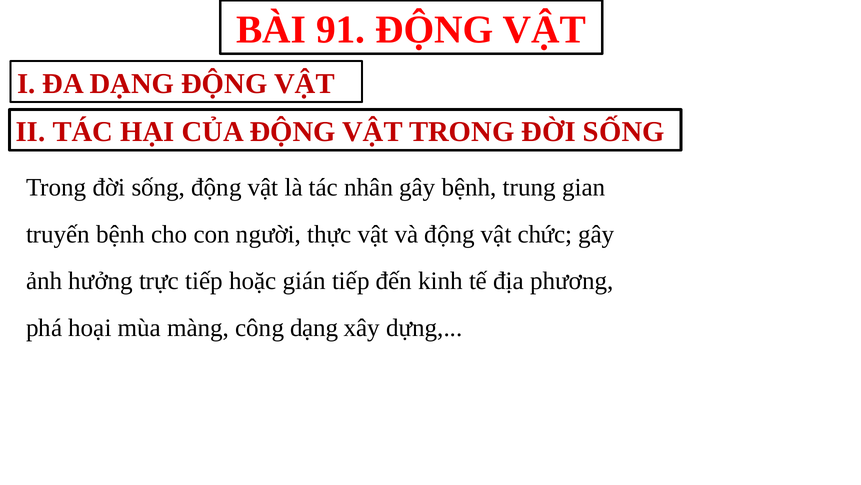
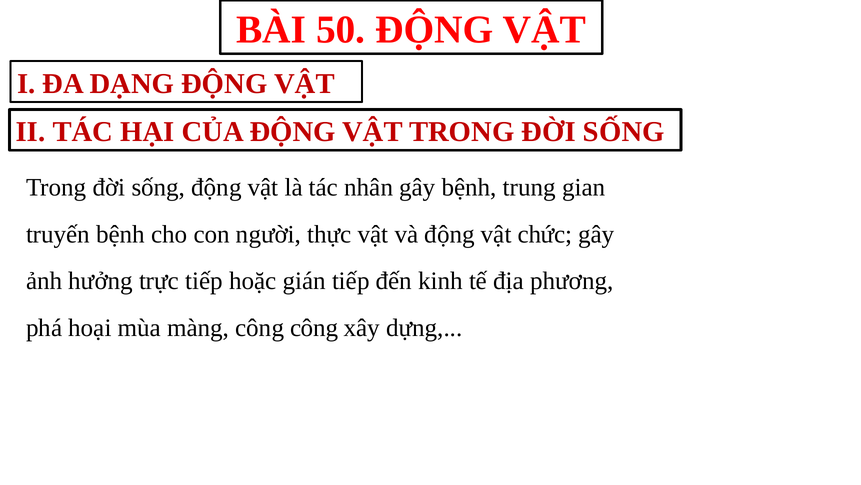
91: 91 -> 50
công dạng: dạng -> công
